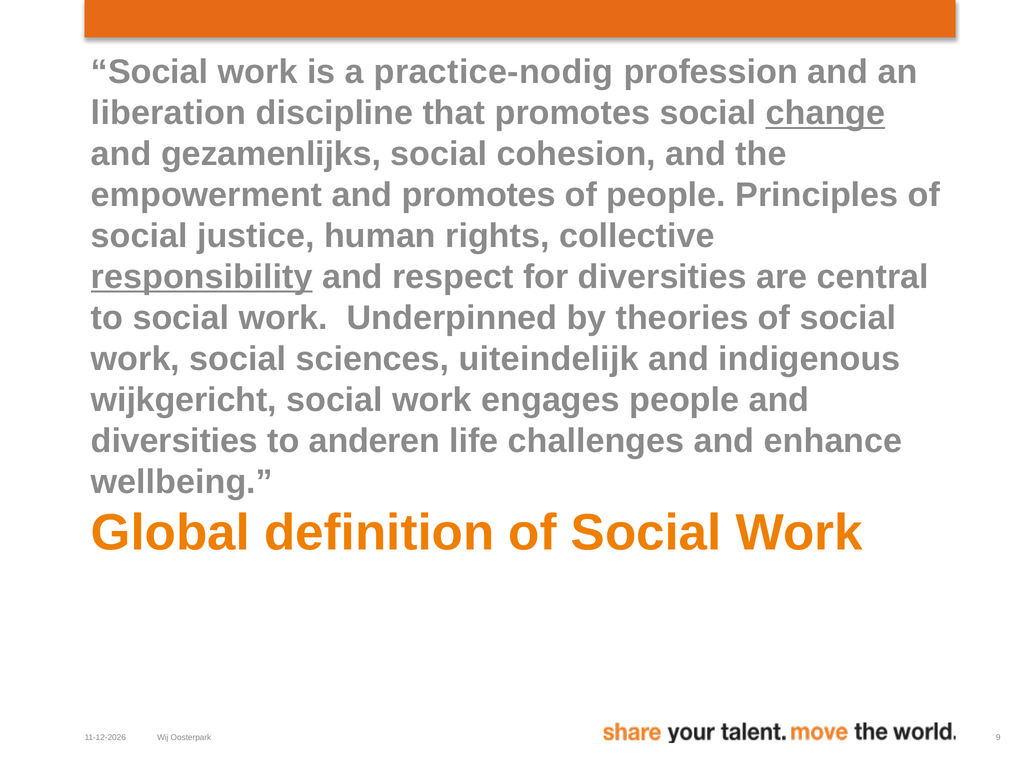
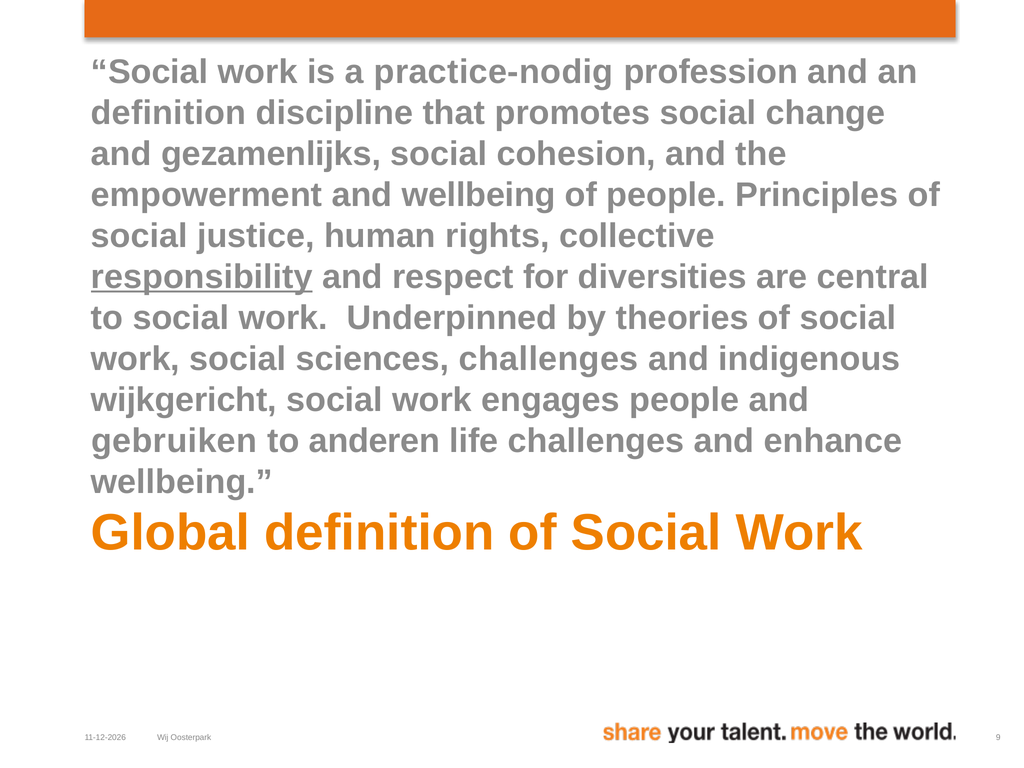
liberation at (169, 113): liberation -> definition
change underline: present -> none
and promotes: promotes -> wellbeing
sciences uiteindelijk: uiteindelijk -> challenges
diversities at (174, 441): diversities -> gebruiken
